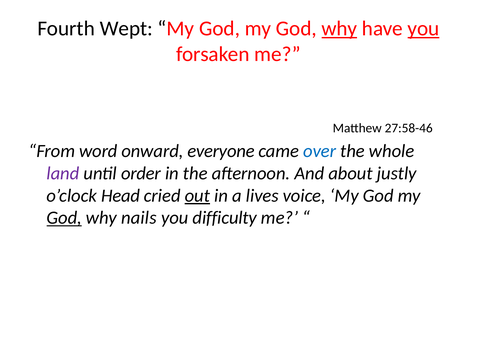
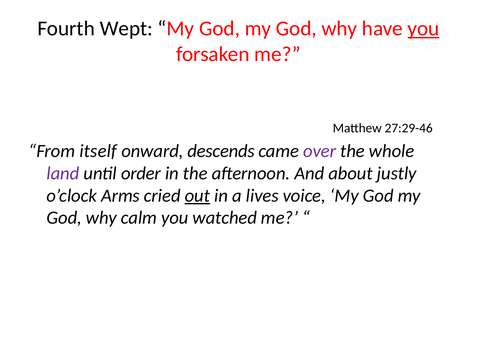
why at (339, 28) underline: present -> none
27:58-46: 27:58-46 -> 27:29-46
word: word -> itself
everyone: everyone -> descends
over colour: blue -> purple
Head: Head -> Arms
God at (64, 218) underline: present -> none
nails: nails -> calm
difficulty: difficulty -> watched
